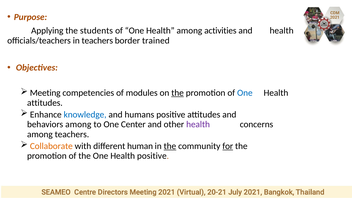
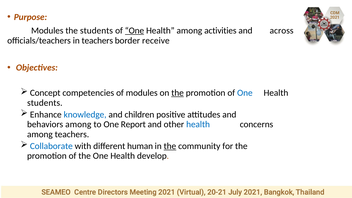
Applying at (47, 31): Applying -> Modules
One at (134, 31) underline: none -> present
and health: health -> across
trained: trained -> receive
Meeting: Meeting -> Concept
attitudes at (45, 103): attitudes -> students
humans: humans -> children
Center: Center -> Report
health at (198, 124) colour: purple -> blue
Collaborate colour: orange -> blue
for underline: present -> none
Health positive: positive -> develop
